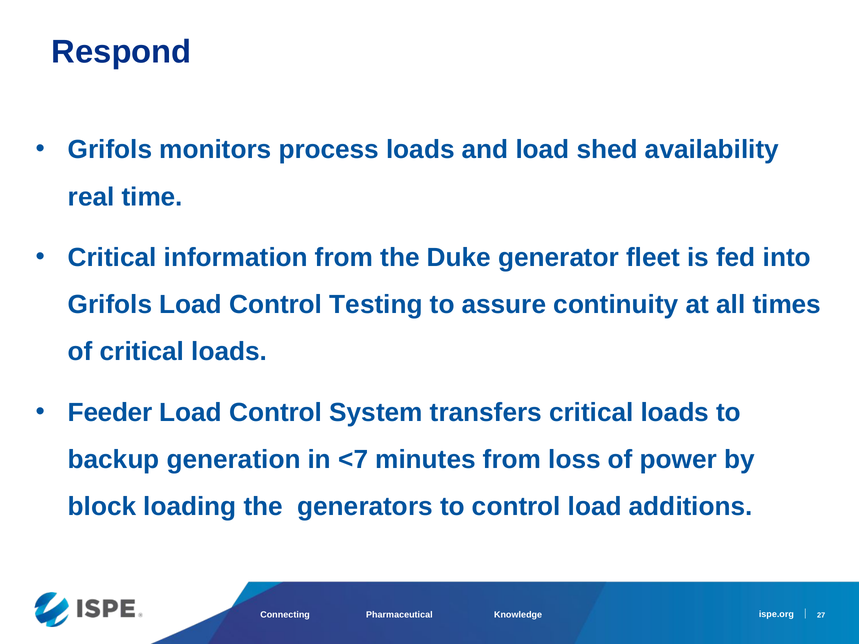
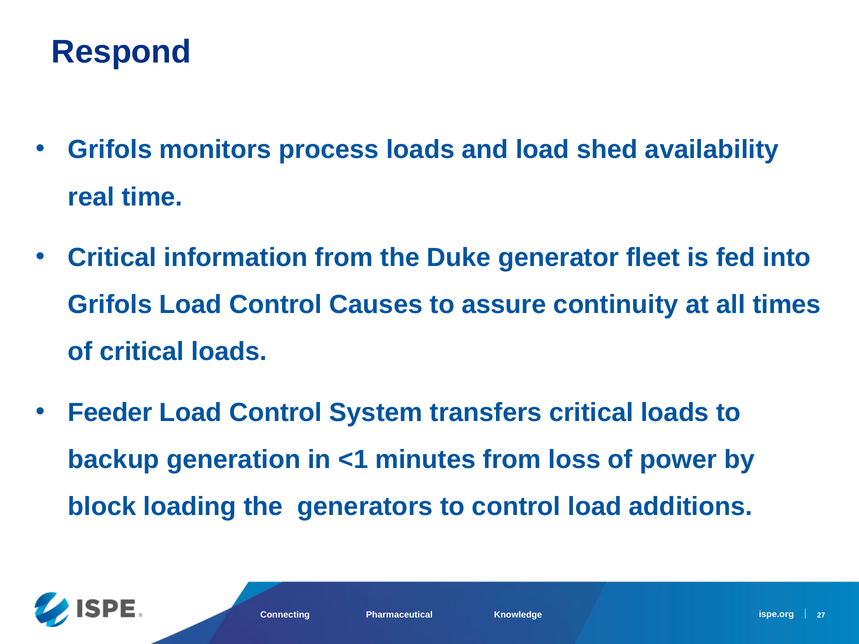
Testing: Testing -> Causes
<7: <7 -> <1
